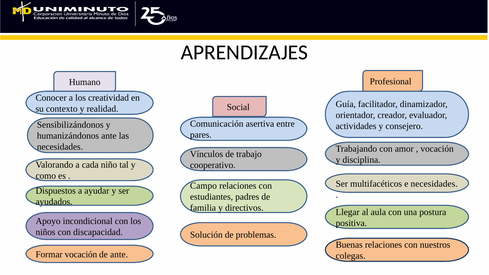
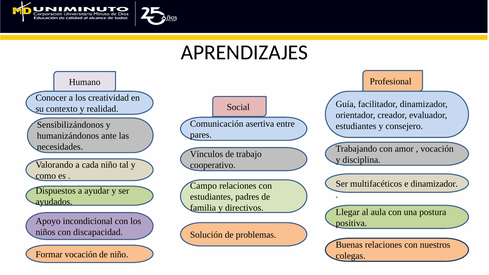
actividades at (356, 126): actividades -> estudiantes
e necesidades: necesidades -> dinamizador
de ante: ante -> niño
